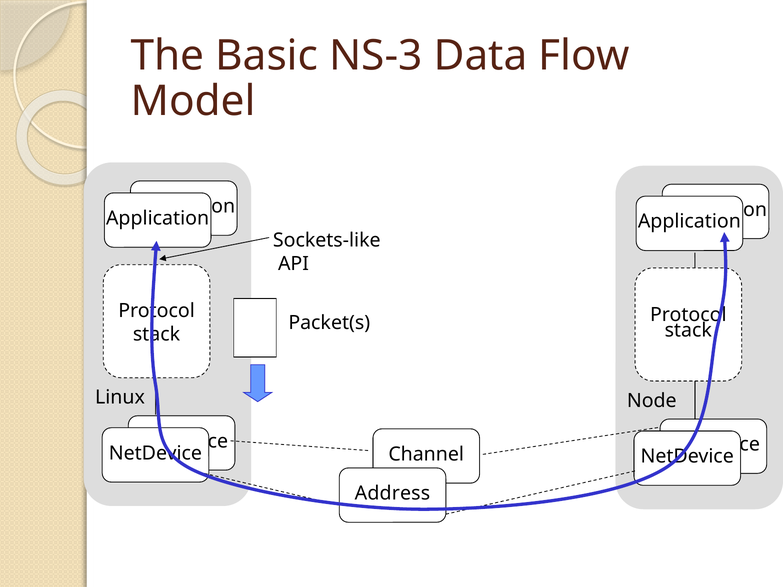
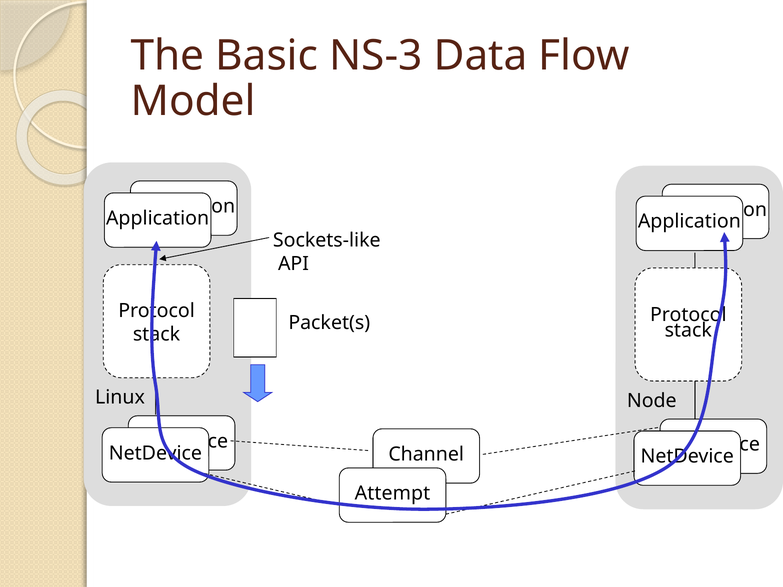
Address: Address -> Attempt
